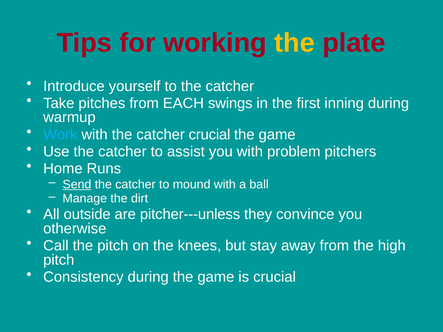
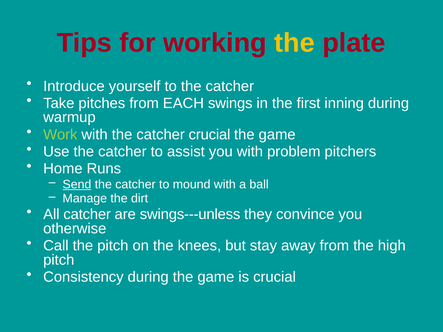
Work colour: light blue -> light green
All outside: outside -> catcher
pitcher---unless: pitcher---unless -> swings---unless
